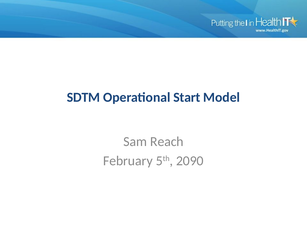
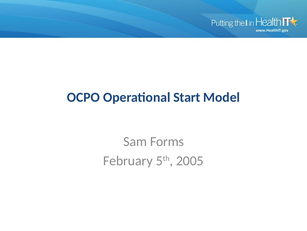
SDTM: SDTM -> OCPO
Reach: Reach -> Forms
2090: 2090 -> 2005
